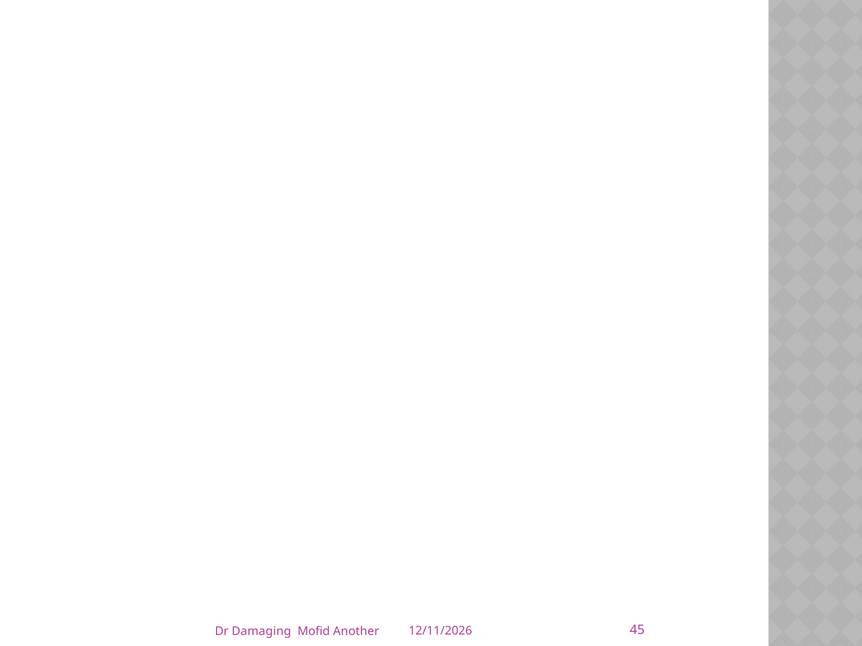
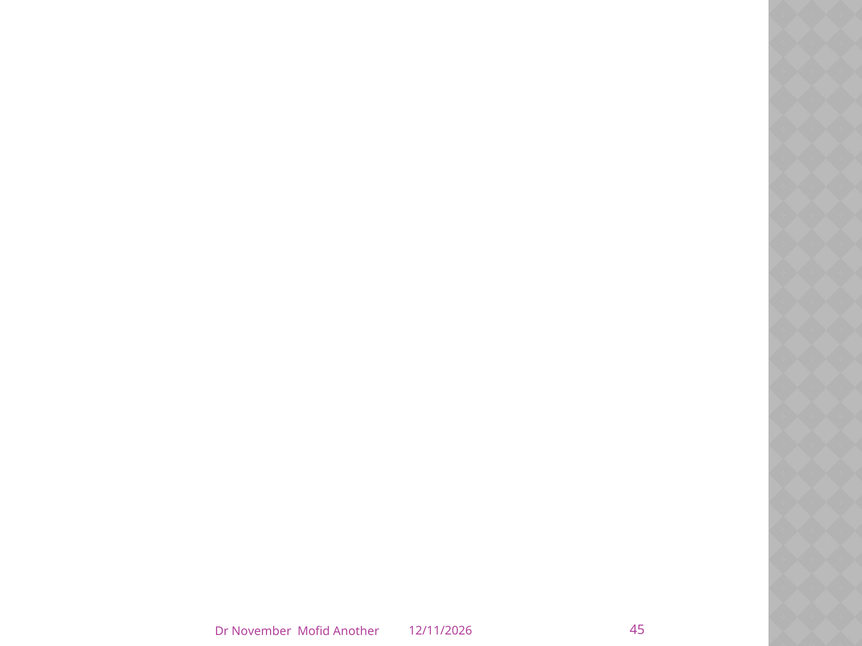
Damaging: Damaging -> November
